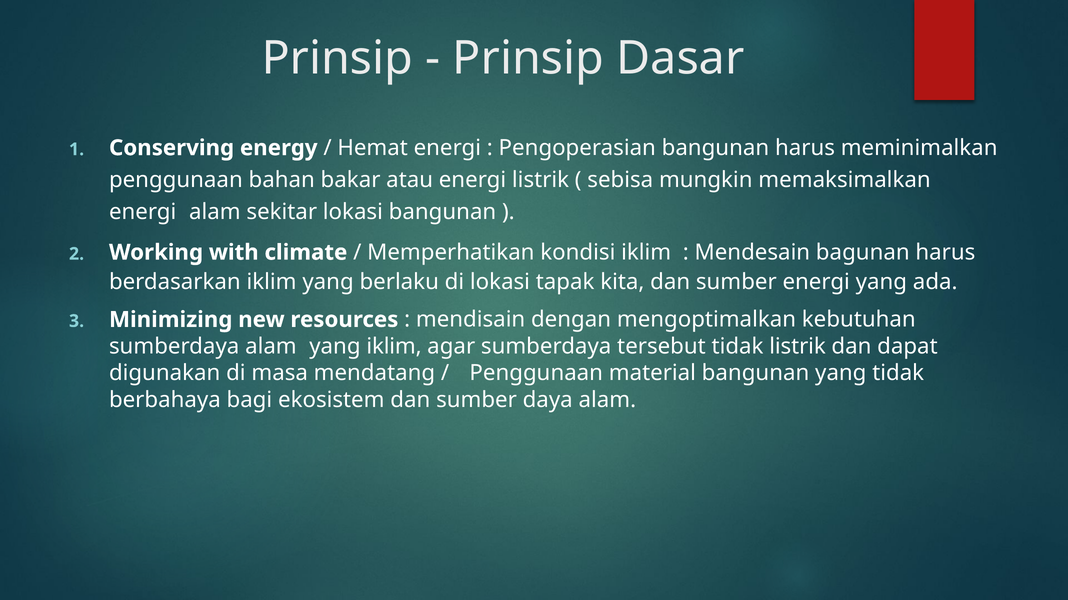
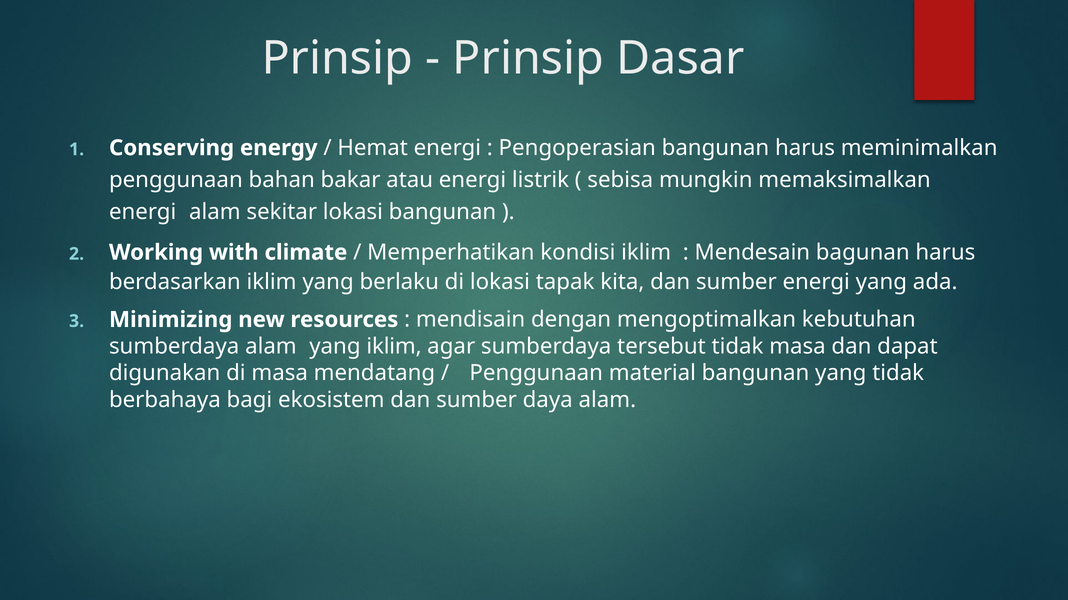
tidak listrik: listrik -> masa
